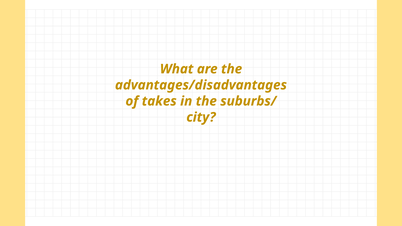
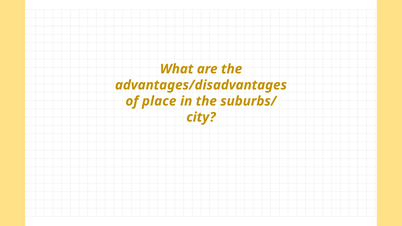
takes: takes -> place
